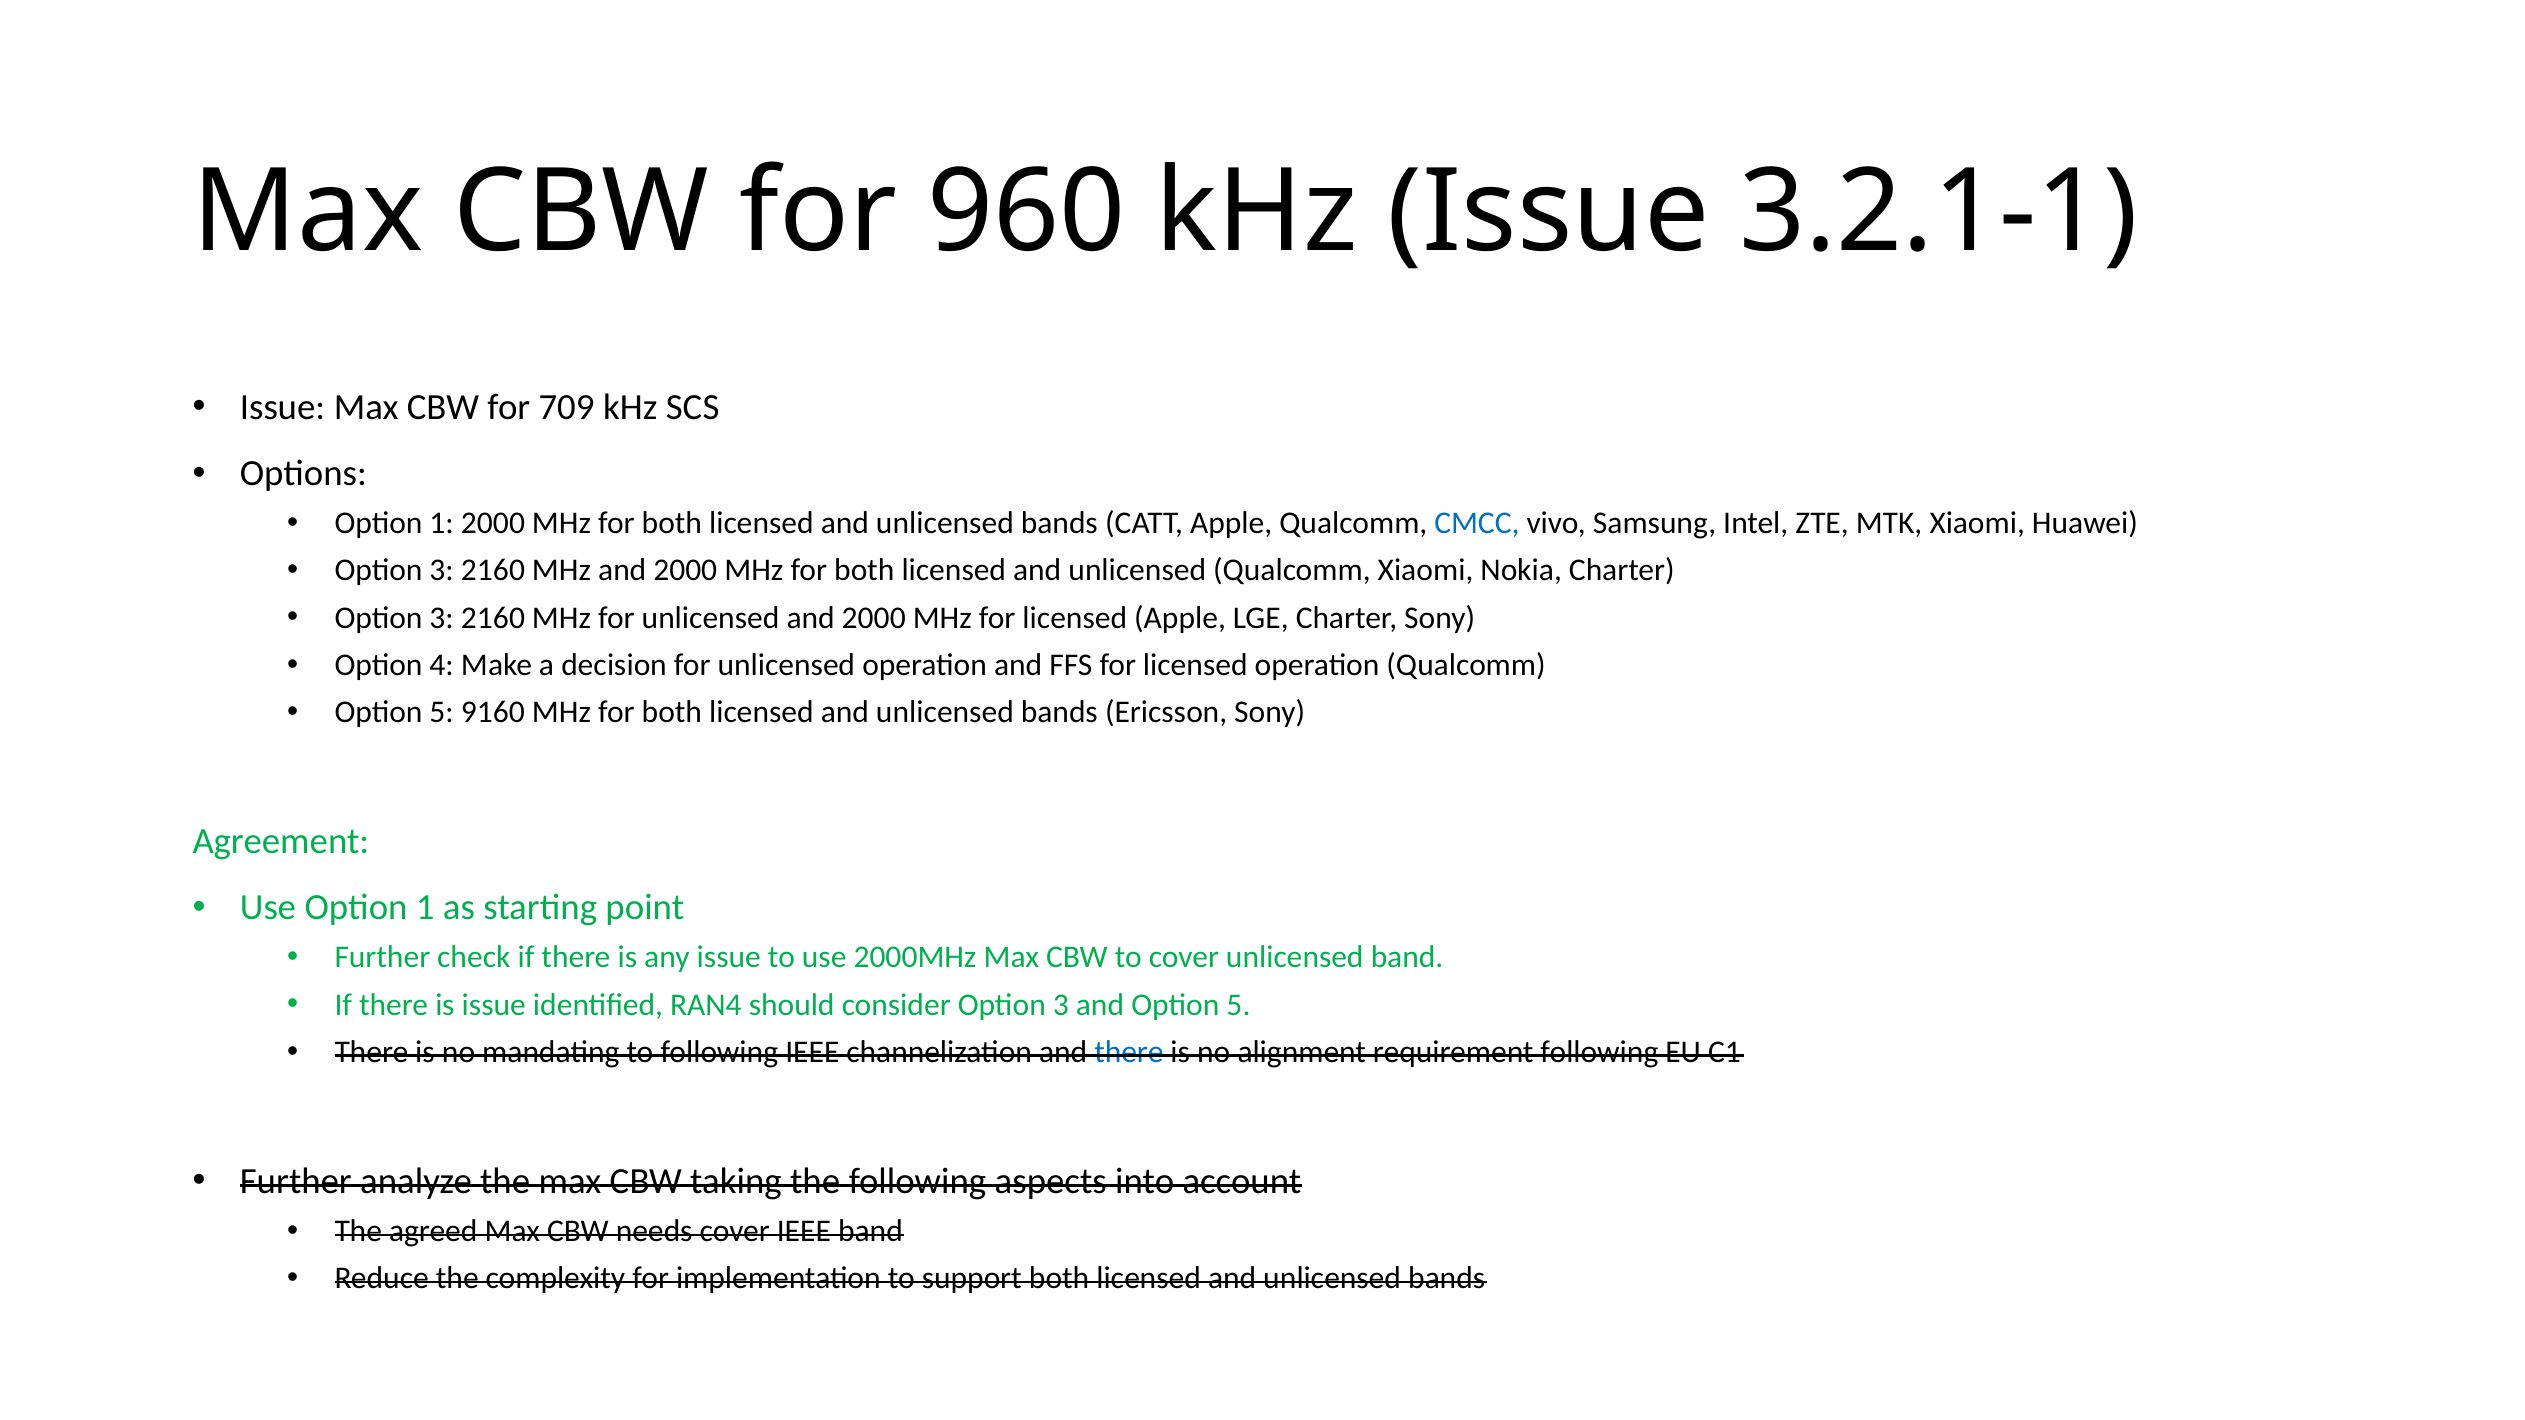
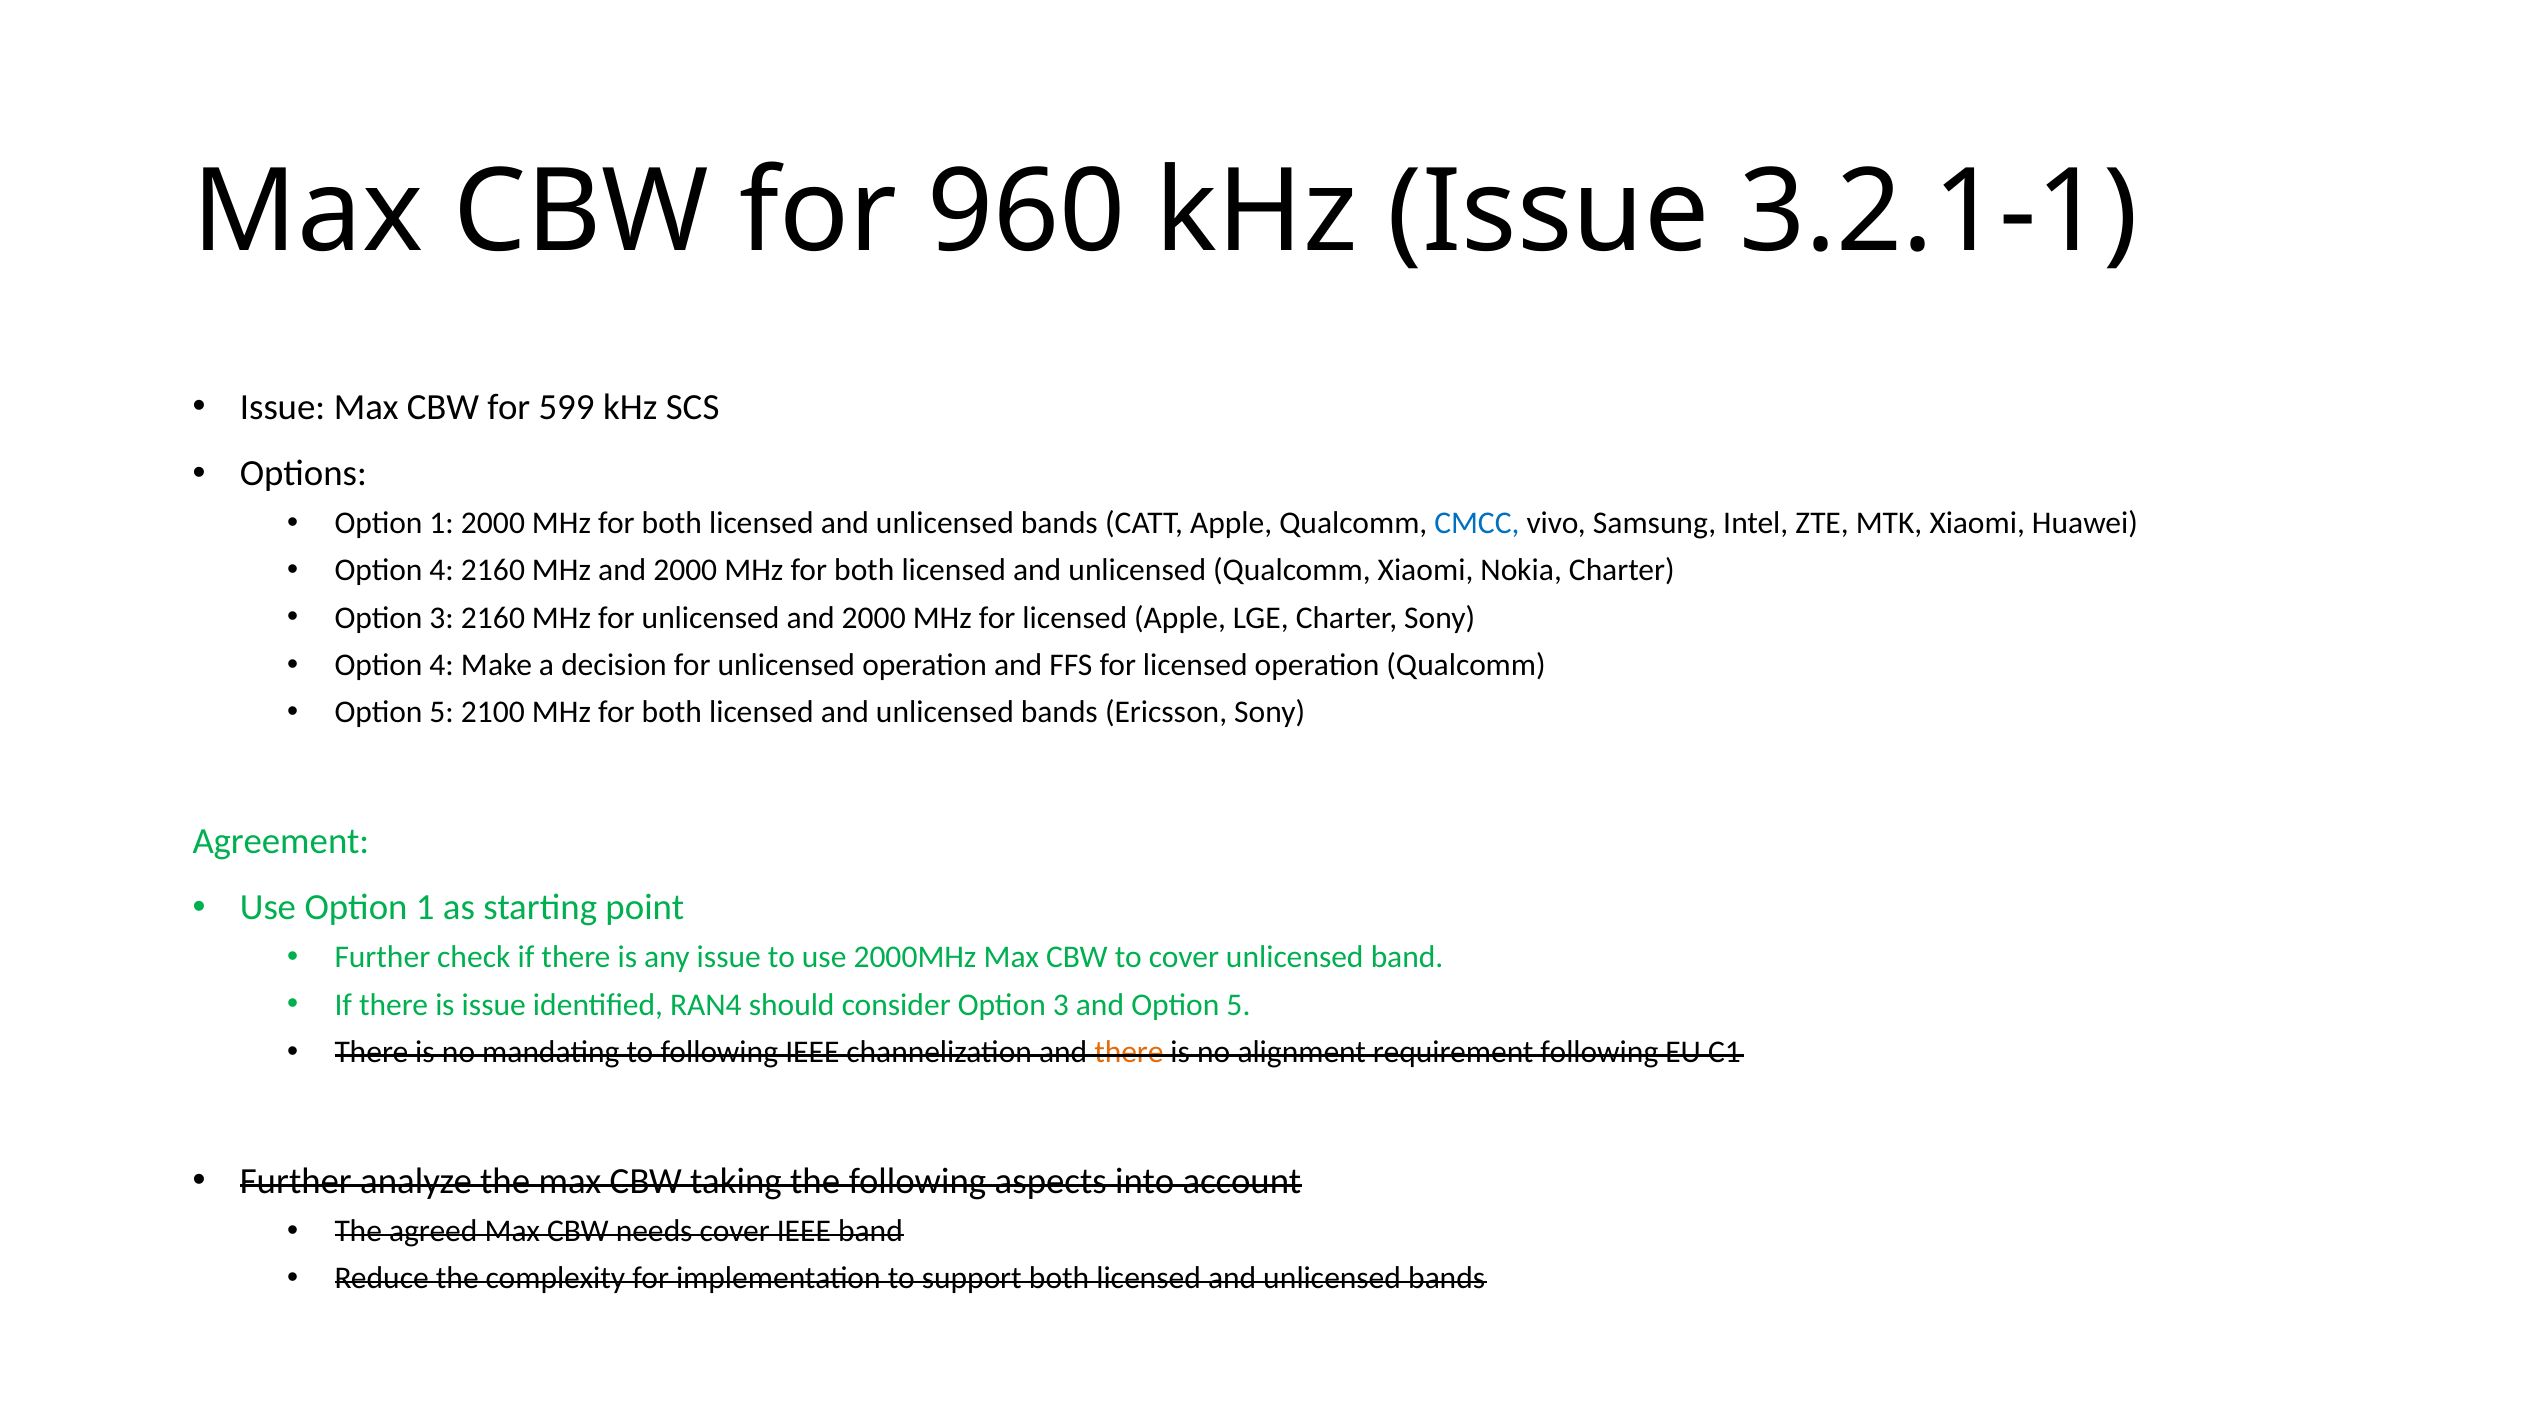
709: 709 -> 599
3 at (442, 571): 3 -> 4
9160: 9160 -> 2100
there at (1129, 1052) colour: blue -> orange
